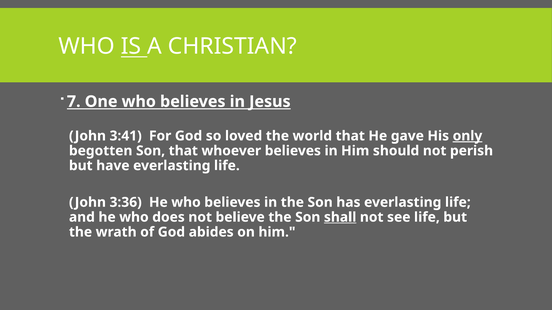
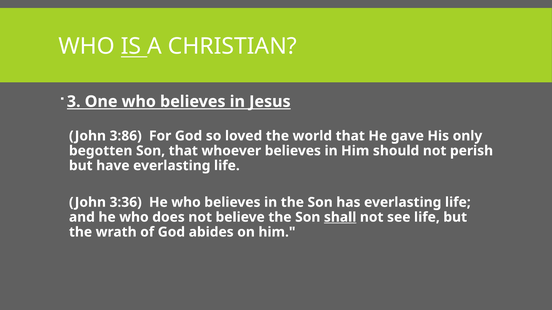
7: 7 -> 3
3:41: 3:41 -> 3:86
only underline: present -> none
